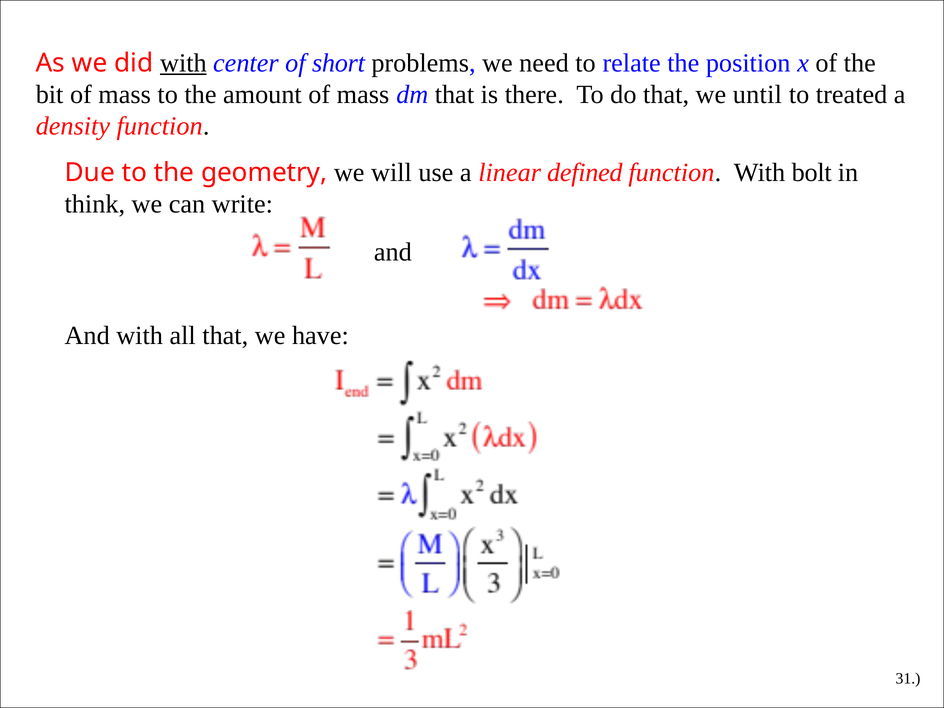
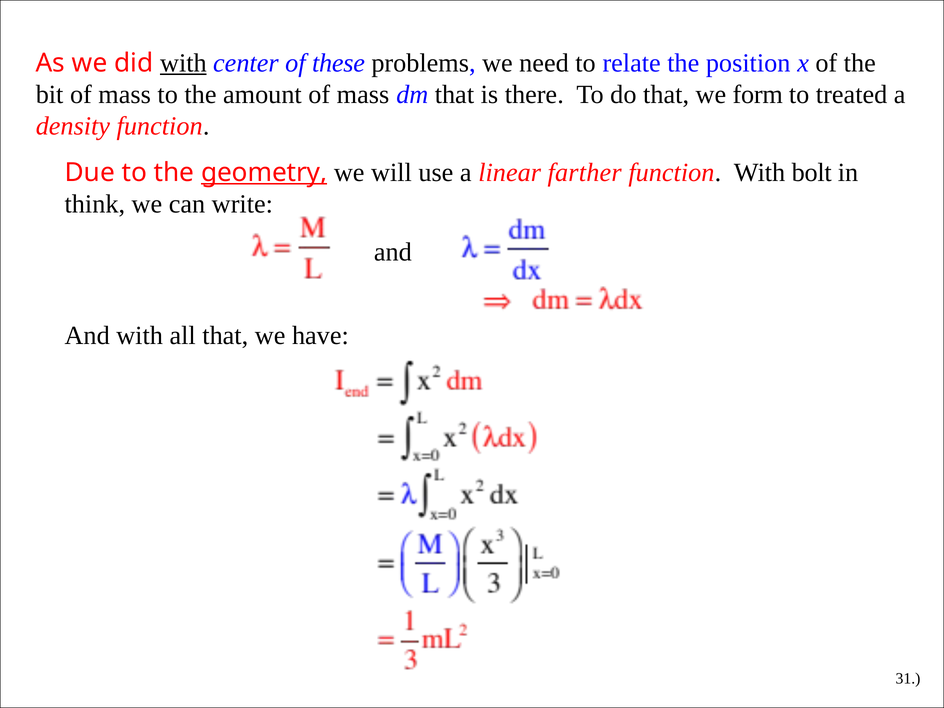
short: short -> these
until: until -> form
geometry underline: none -> present
defined: defined -> farther
